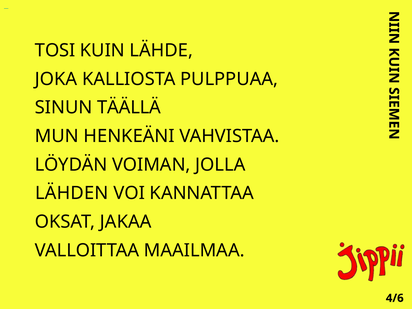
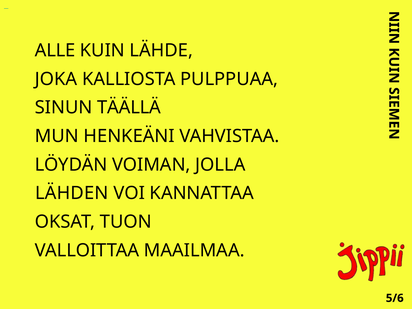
TOSI: TOSI -> ALLE
JAKAA: JAKAA -> TUON
4/6: 4/6 -> 5/6
